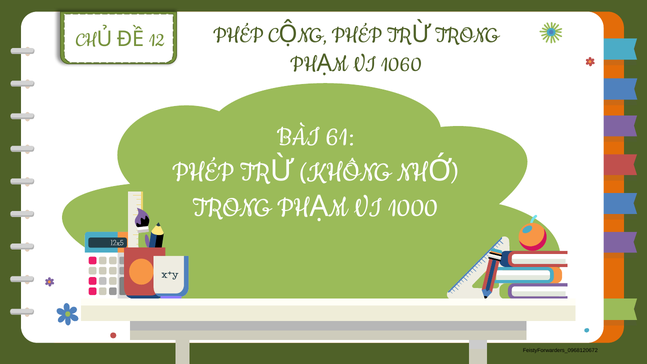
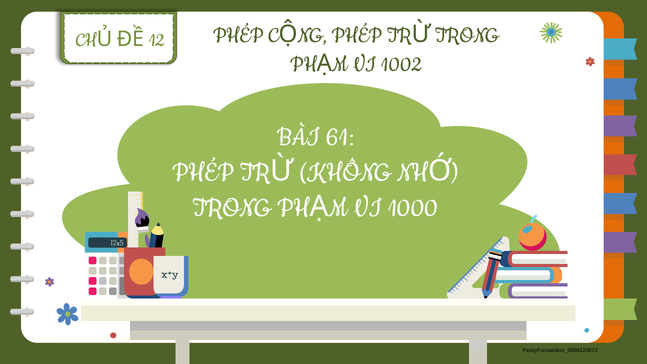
1060: 1060 -> 1002
